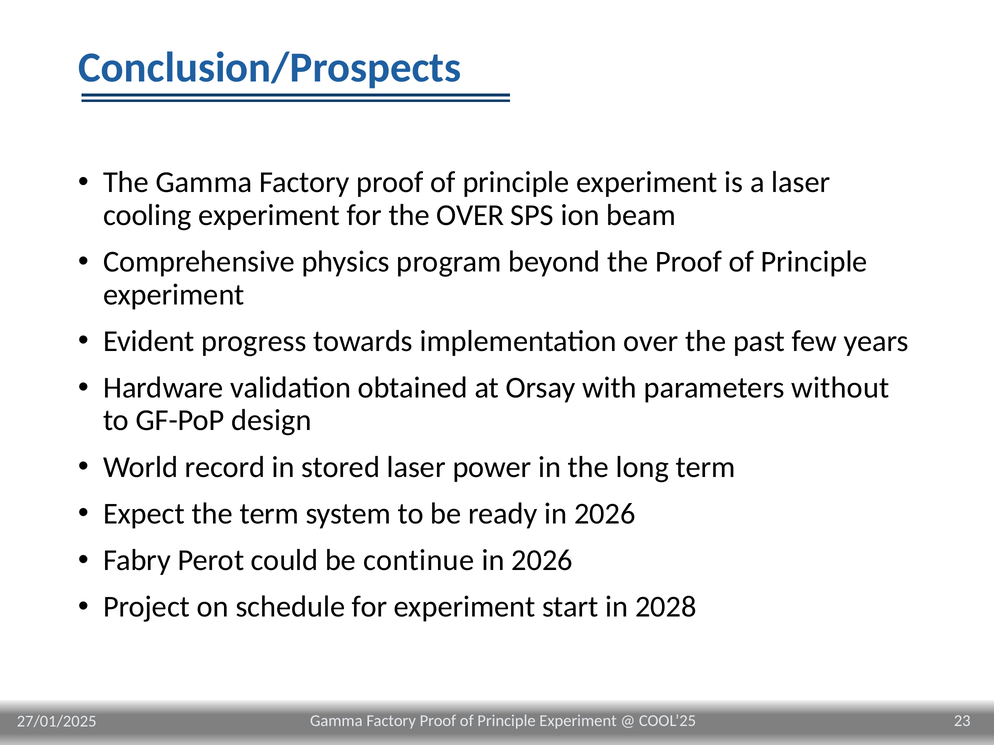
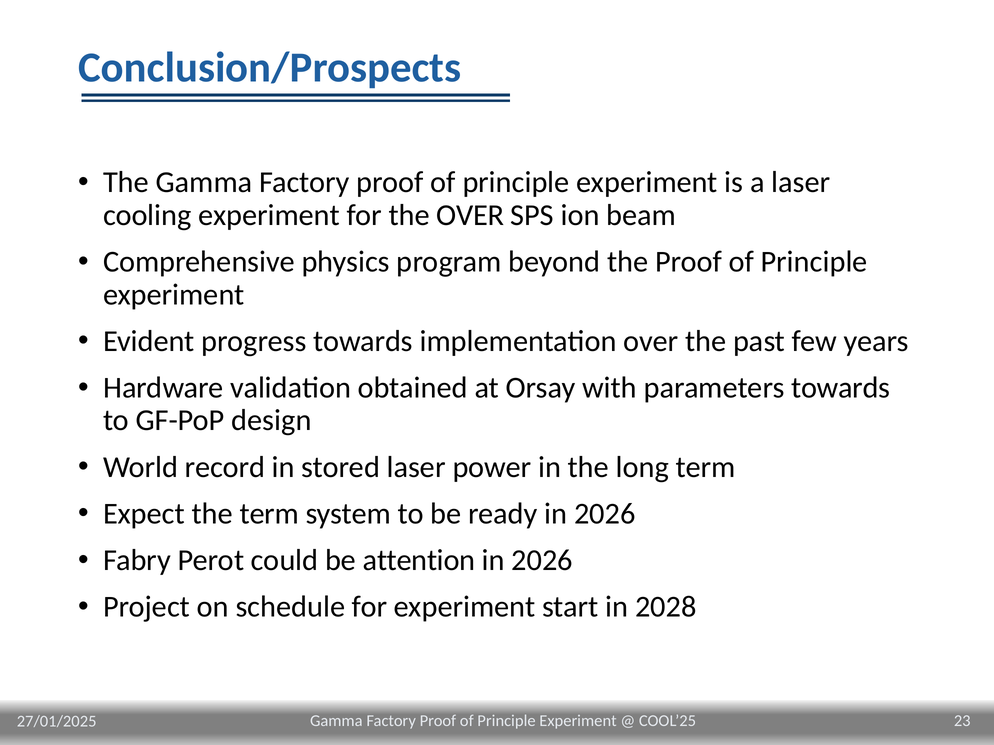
parameters without: without -> towards
continue: continue -> attention
